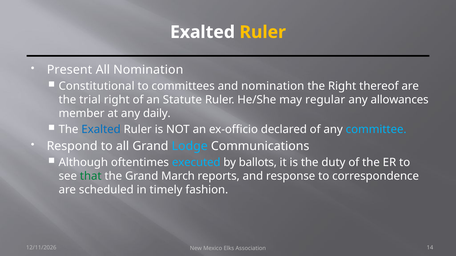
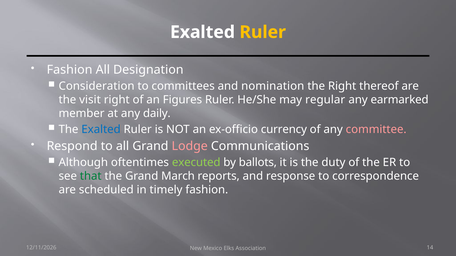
Present at (70, 70): Present -> Fashion
All Nomination: Nomination -> Designation
Constitutional: Constitutional -> Consideration
trial: trial -> visit
Statute: Statute -> Figures
allowances: allowances -> earmarked
declared: declared -> currency
committee colour: light blue -> pink
Lodge colour: light blue -> pink
executed colour: light blue -> light green
